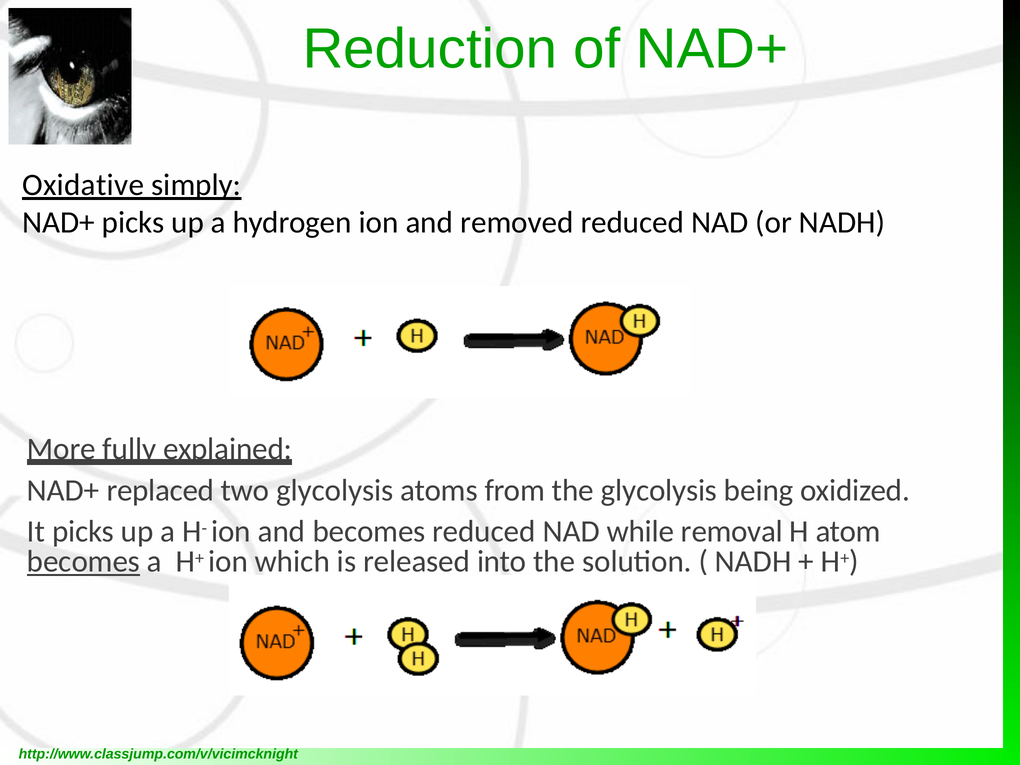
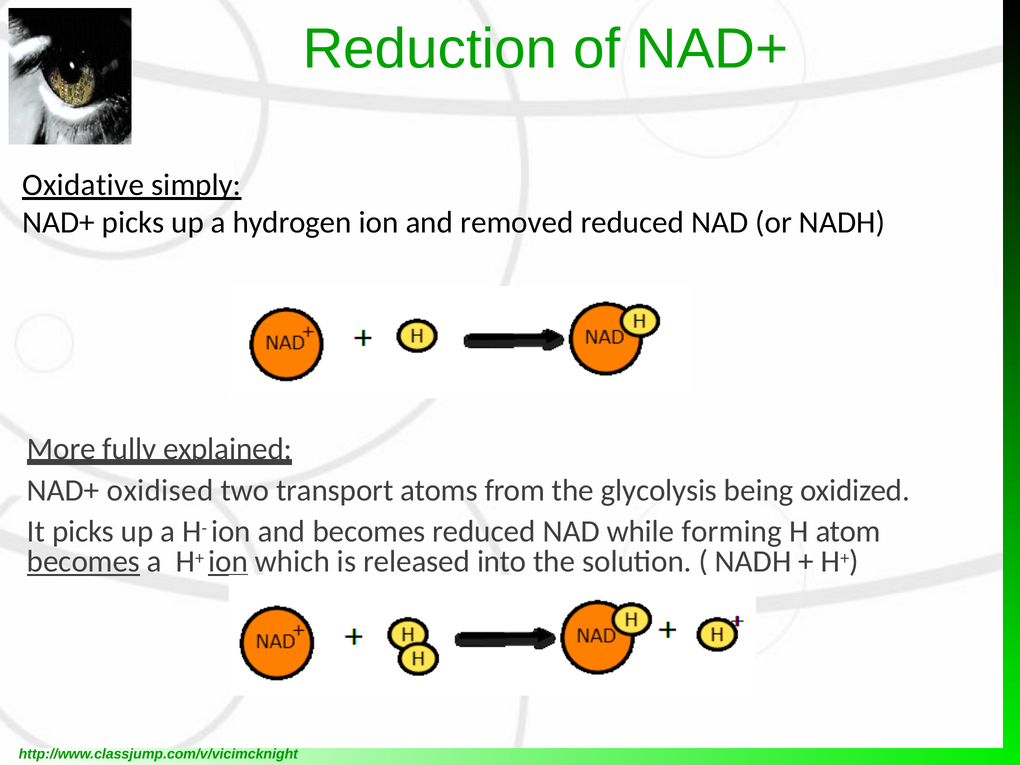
replaced: replaced -> oxidised
two glycolysis: glycolysis -> transport
removal: removal -> forming
ion at (228, 562) underline: none -> present
